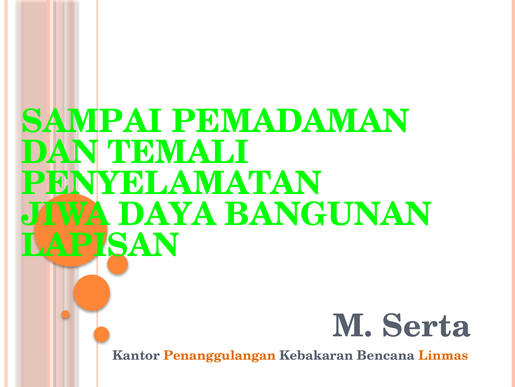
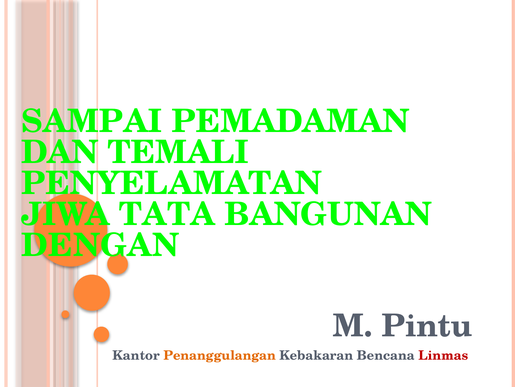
DAYA: DAYA -> TATA
LAPISAN: LAPISAN -> DENGAN
Serta: Serta -> Pintu
Linmas colour: orange -> red
